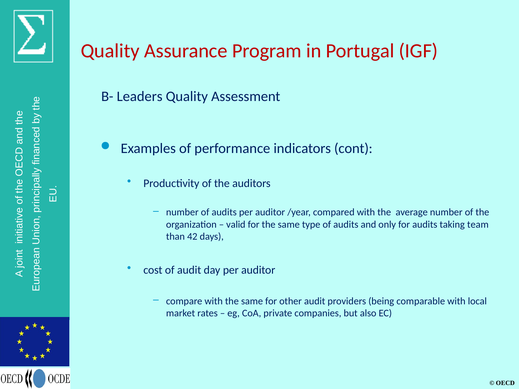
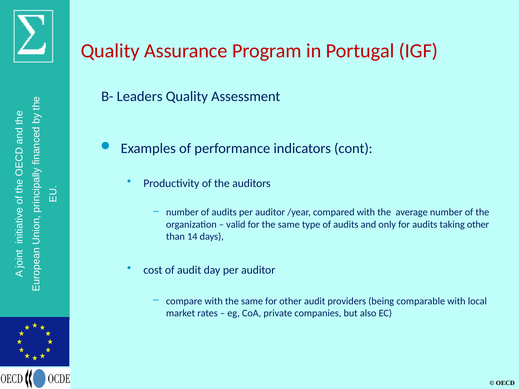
taking team: team -> other
42: 42 -> 14
